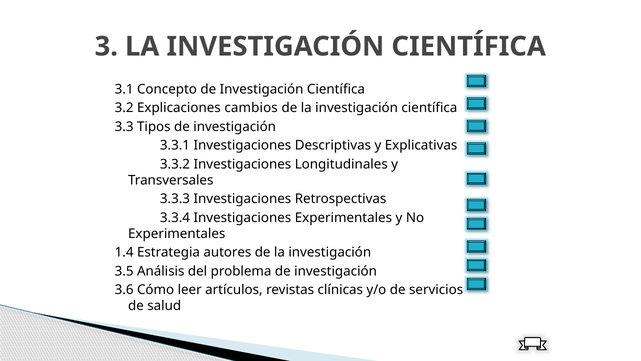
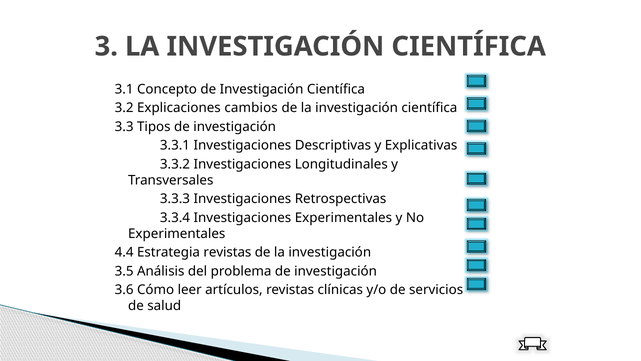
1.4: 1.4 -> 4.4
Estrategia autores: autores -> revistas
